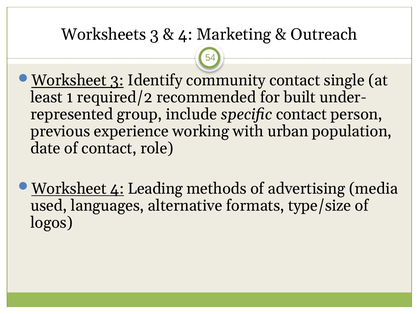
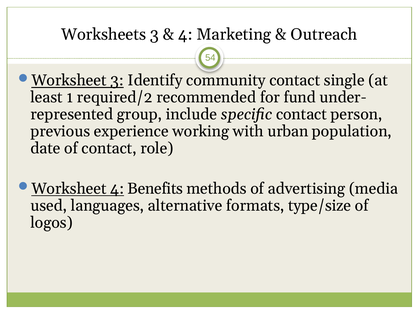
built: built -> fund
Leading: Leading -> Benefits
